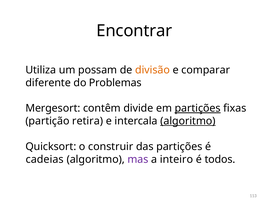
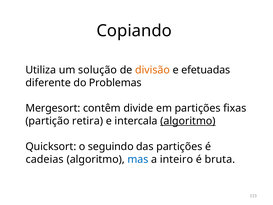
Encontrar: Encontrar -> Copiando
possam: possam -> solução
comparar: comparar -> efetuadas
partições at (198, 108) underline: present -> none
construir: construir -> seguindo
mas colour: purple -> blue
todos: todos -> bruta
